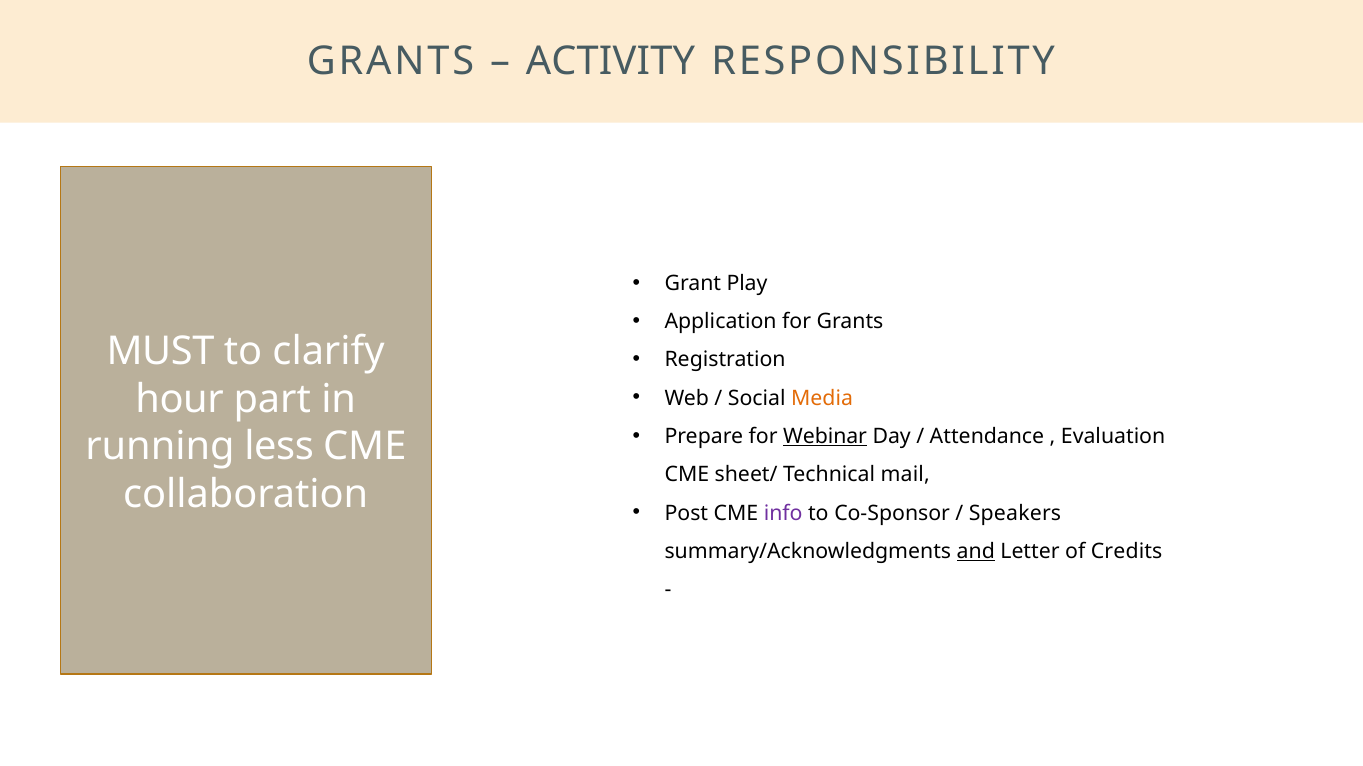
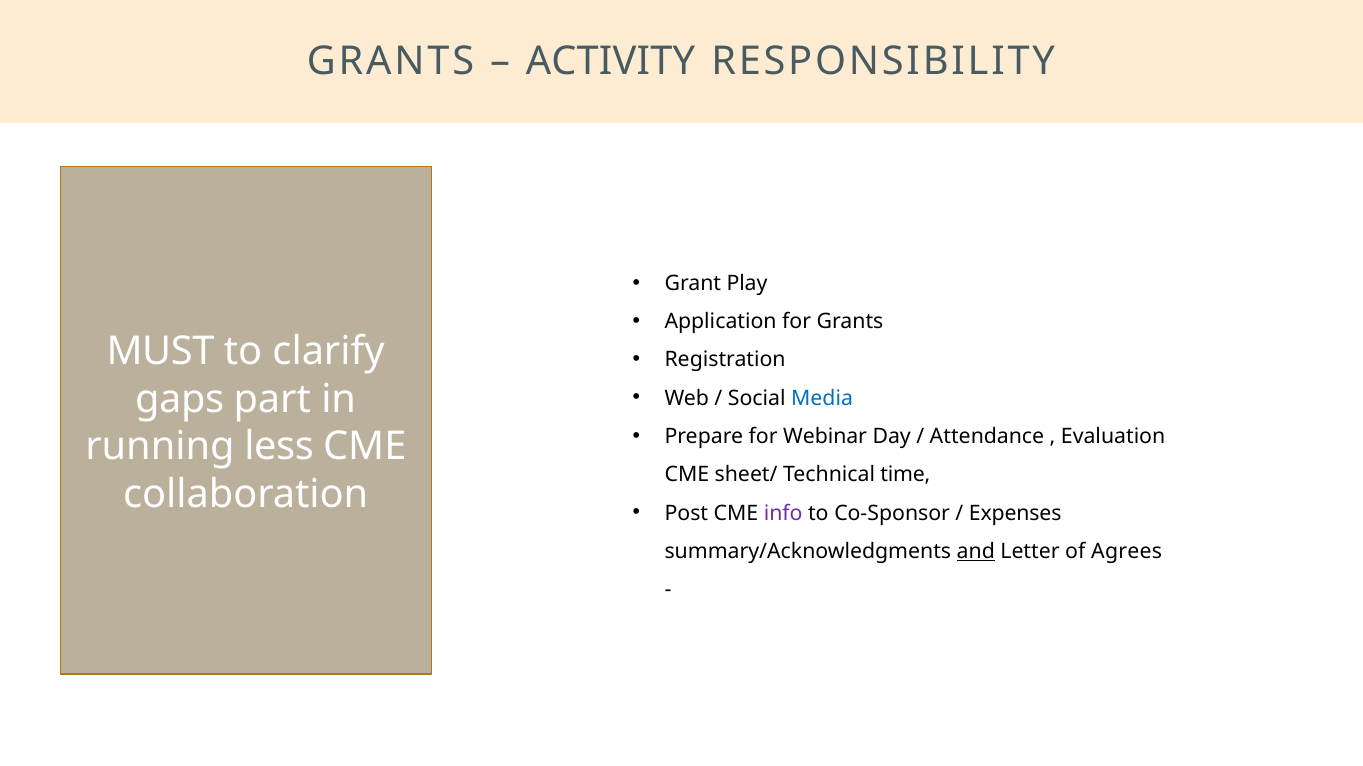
Media colour: orange -> blue
hour: hour -> gaps
Webinar underline: present -> none
mail: mail -> time
Speakers: Speakers -> Expenses
Credits: Credits -> Agrees
